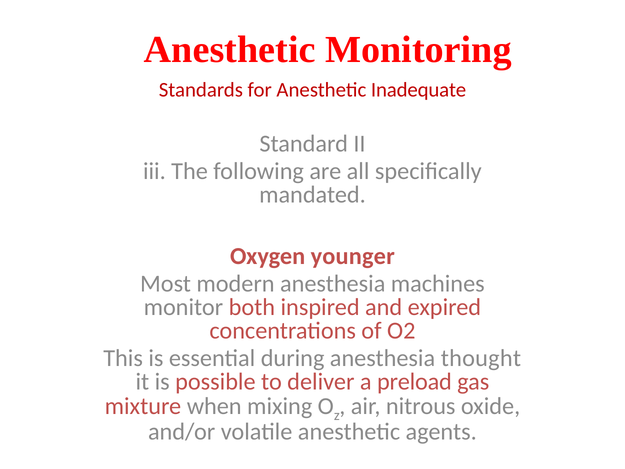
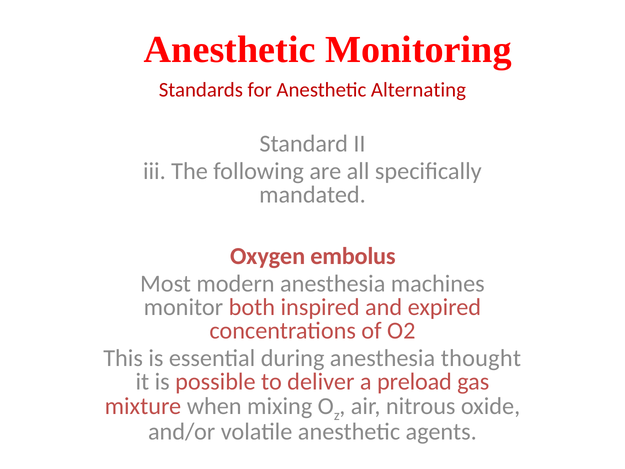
Inadequate: Inadequate -> Alternating
younger: younger -> embolus
